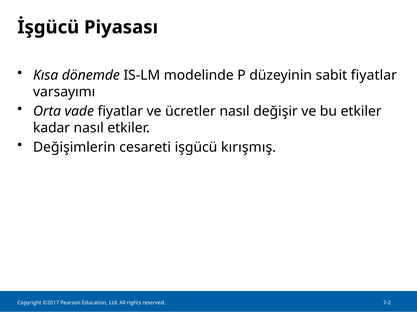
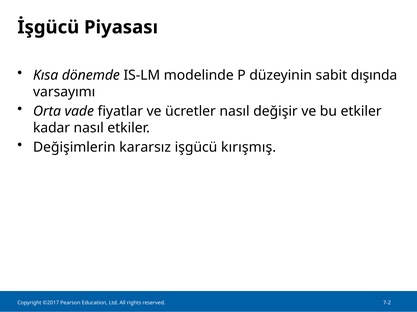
sabit fiyatlar: fiyatlar -> dışında
cesareti: cesareti -> kararsız
